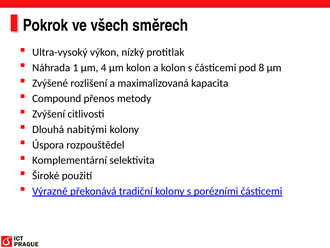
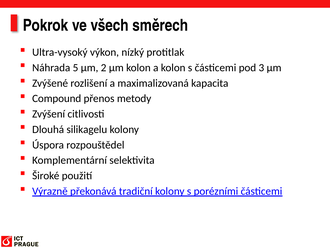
1: 1 -> 5
4: 4 -> 2
8: 8 -> 3
nabitými: nabitými -> silikagelu
